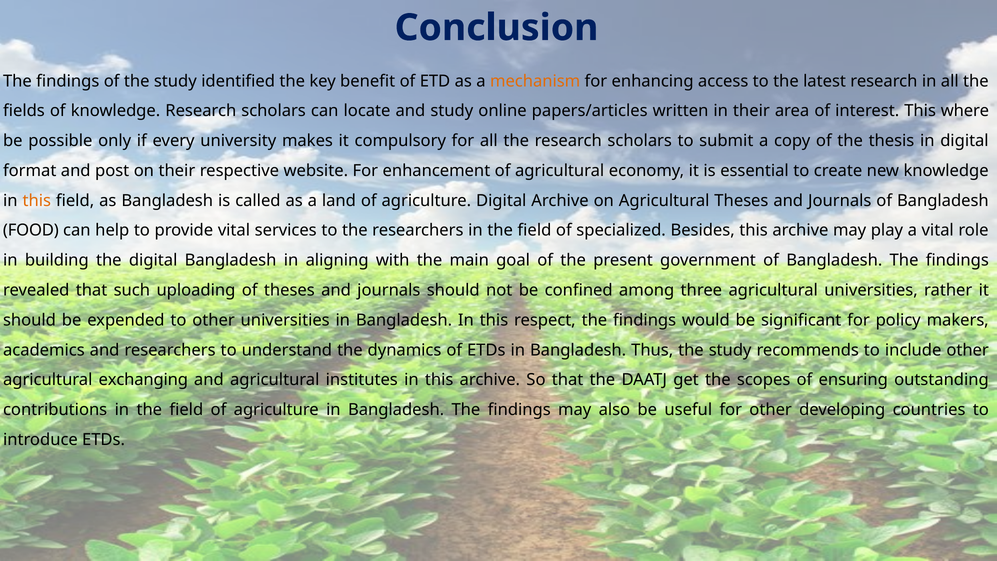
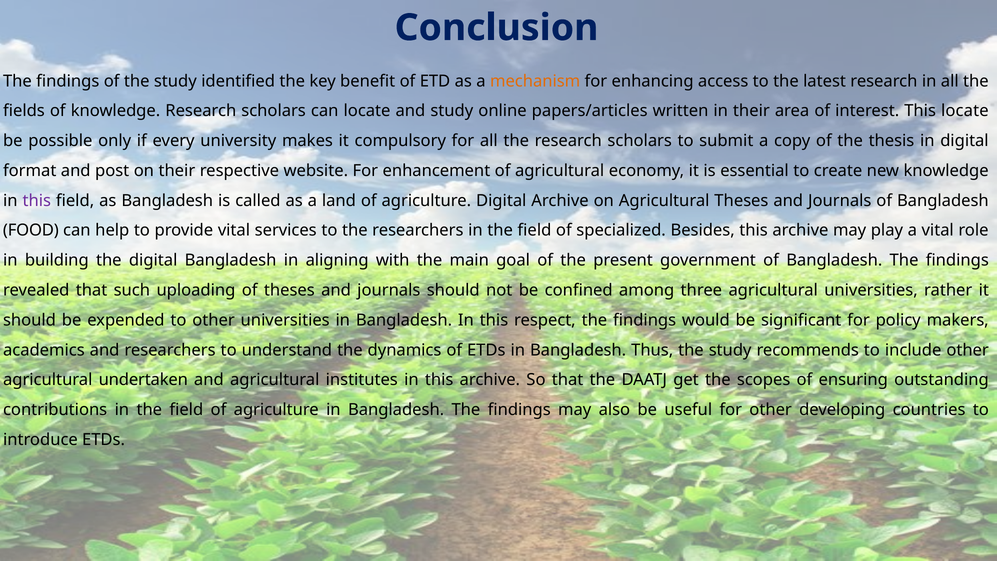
This where: where -> locate
this at (37, 201) colour: orange -> purple
exchanging: exchanging -> undertaken
